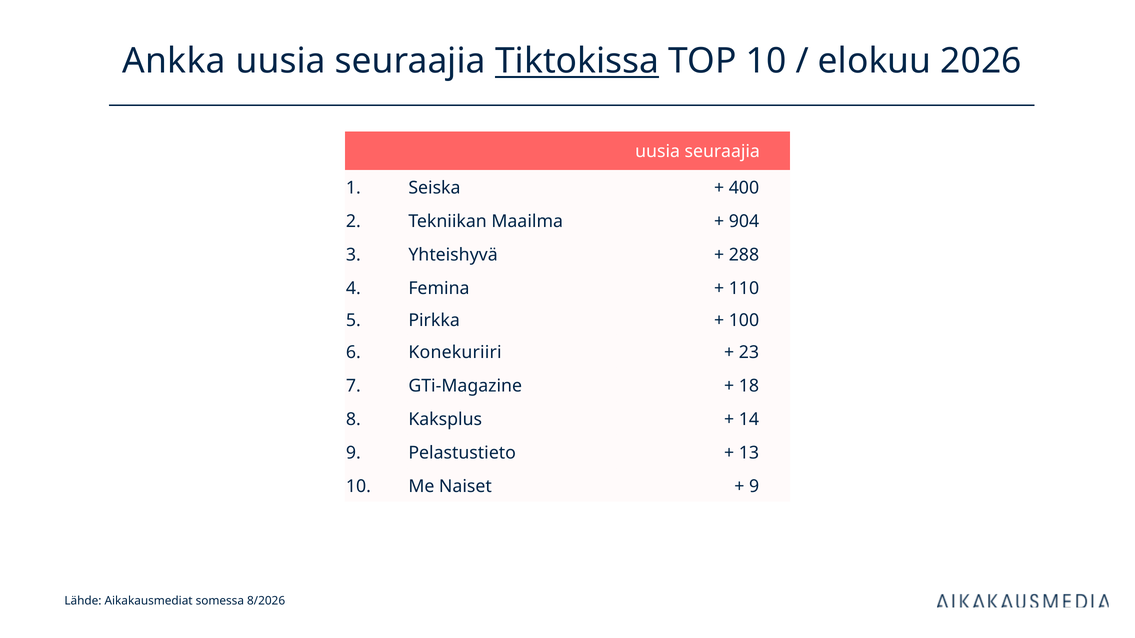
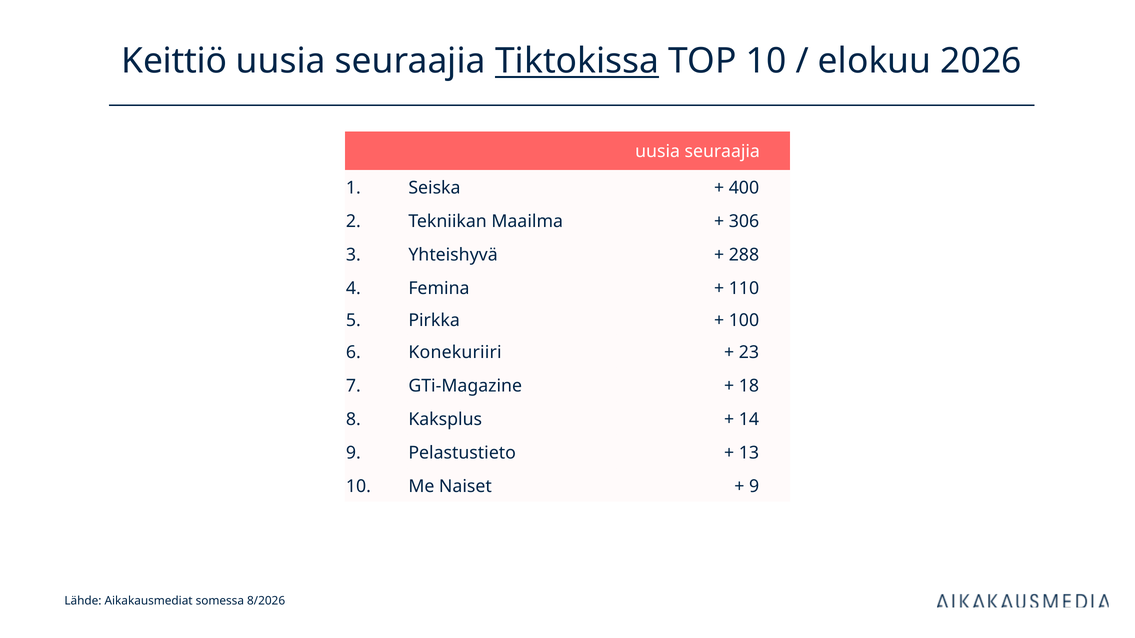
Ankka: Ankka -> Keittiö
904: 904 -> 306
